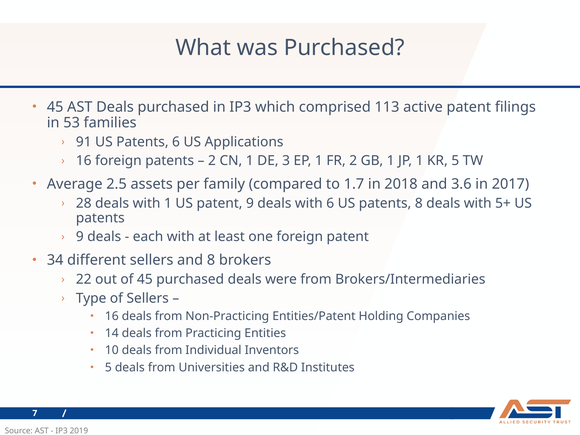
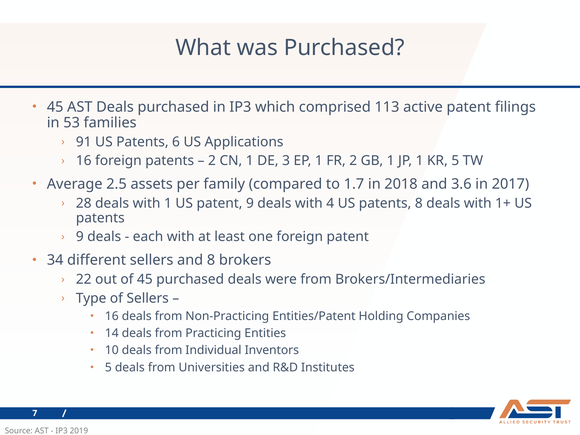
with 6: 6 -> 4
5+: 5+ -> 1+
